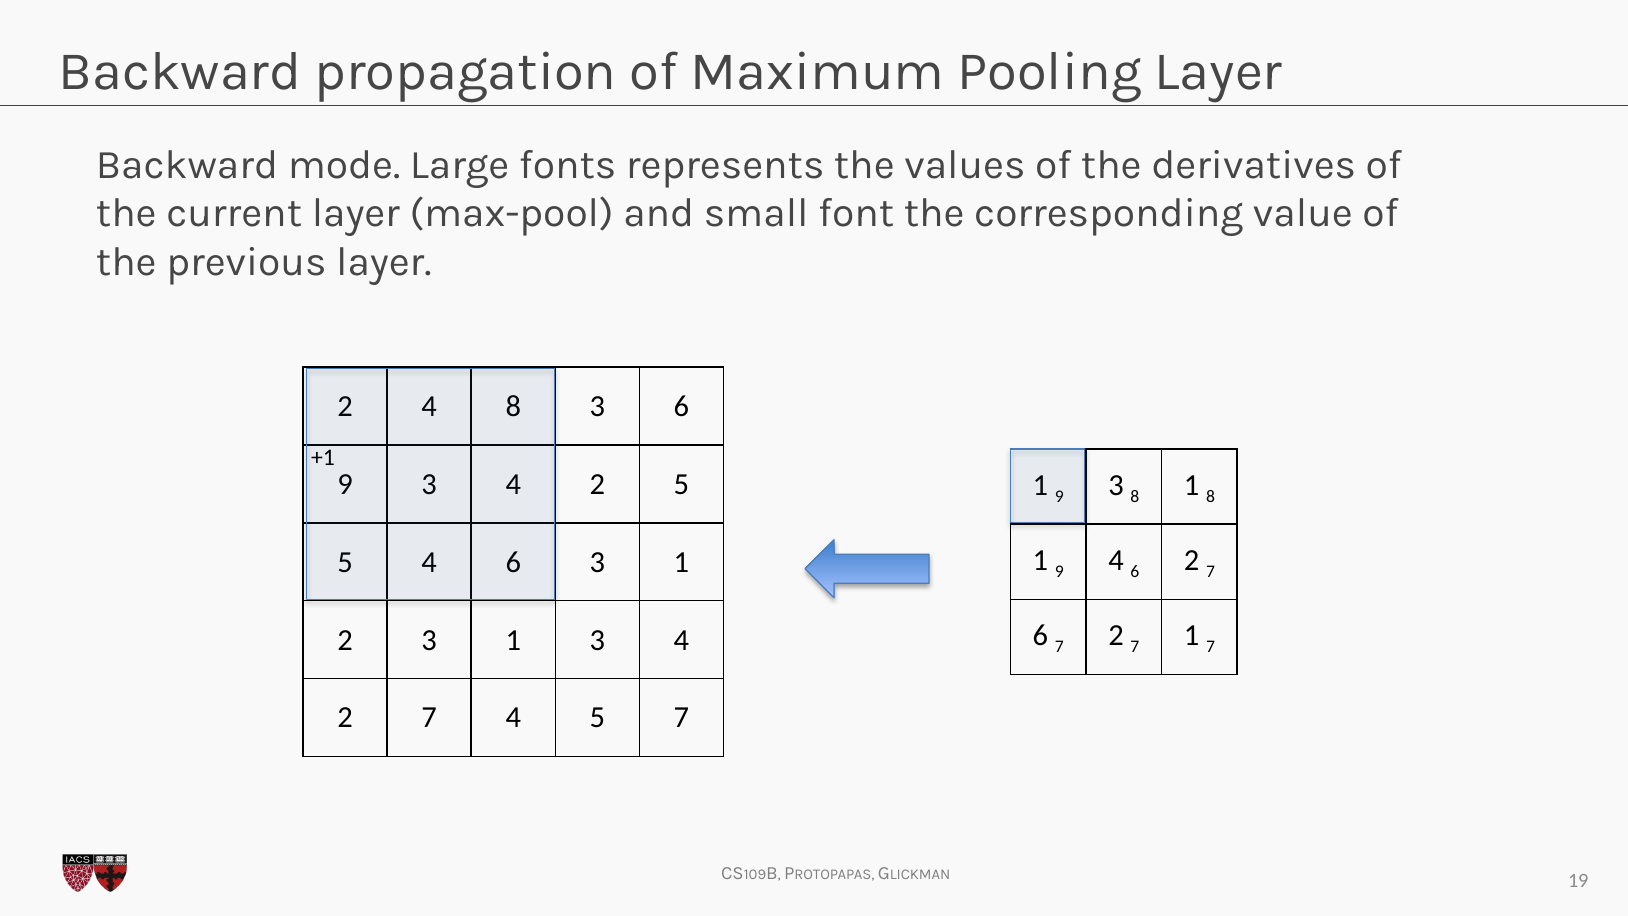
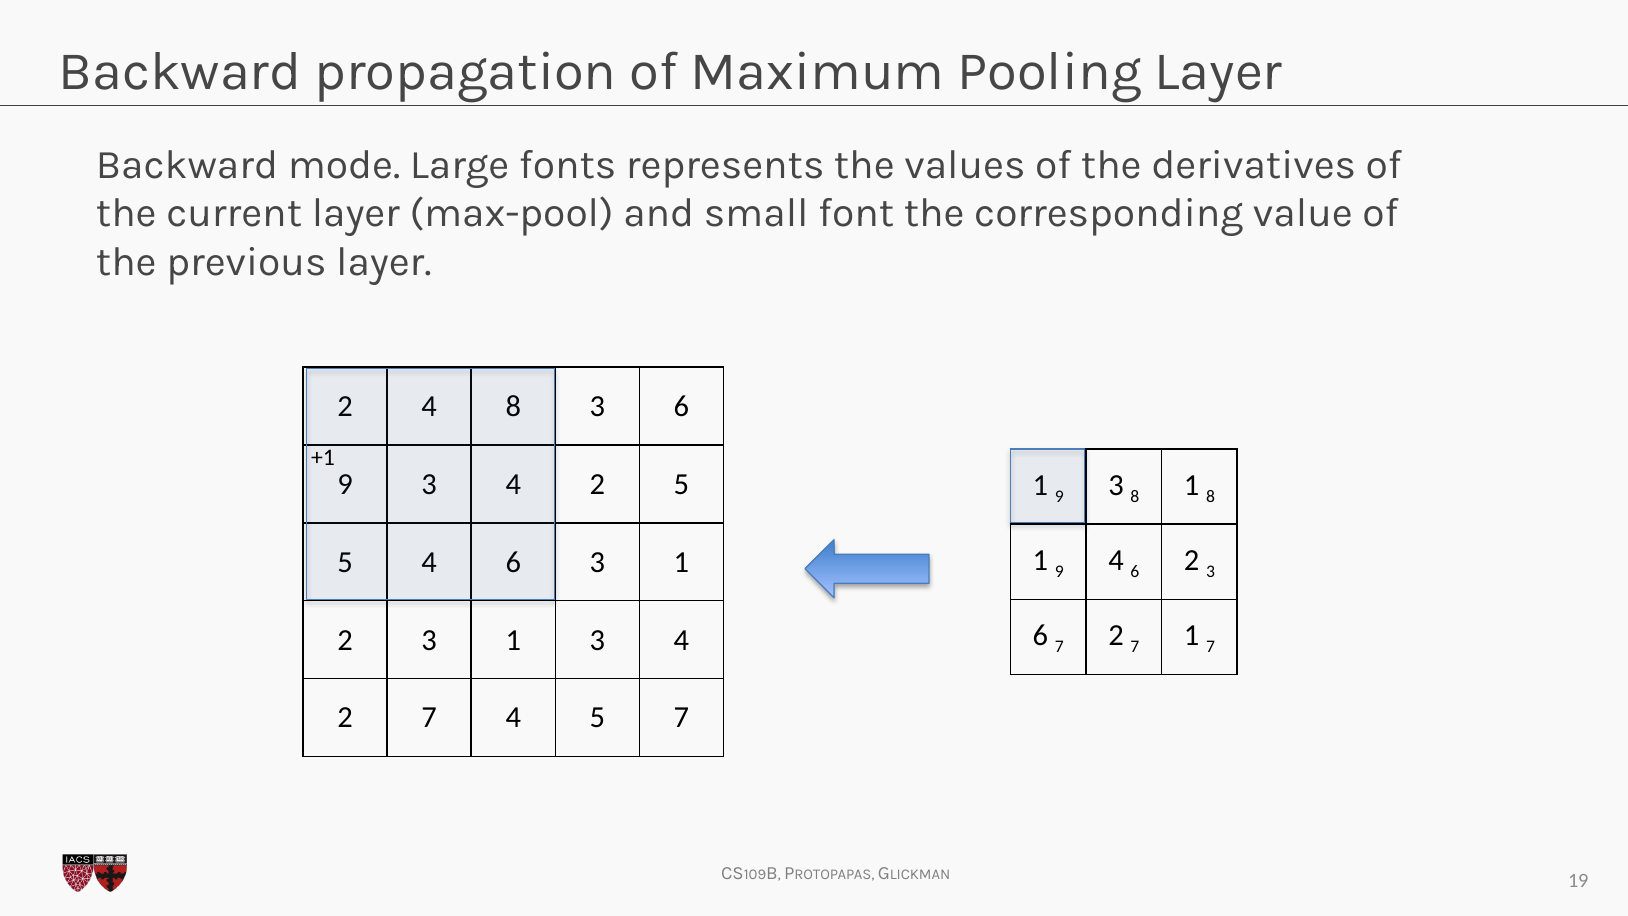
6 2 7: 7 -> 3
